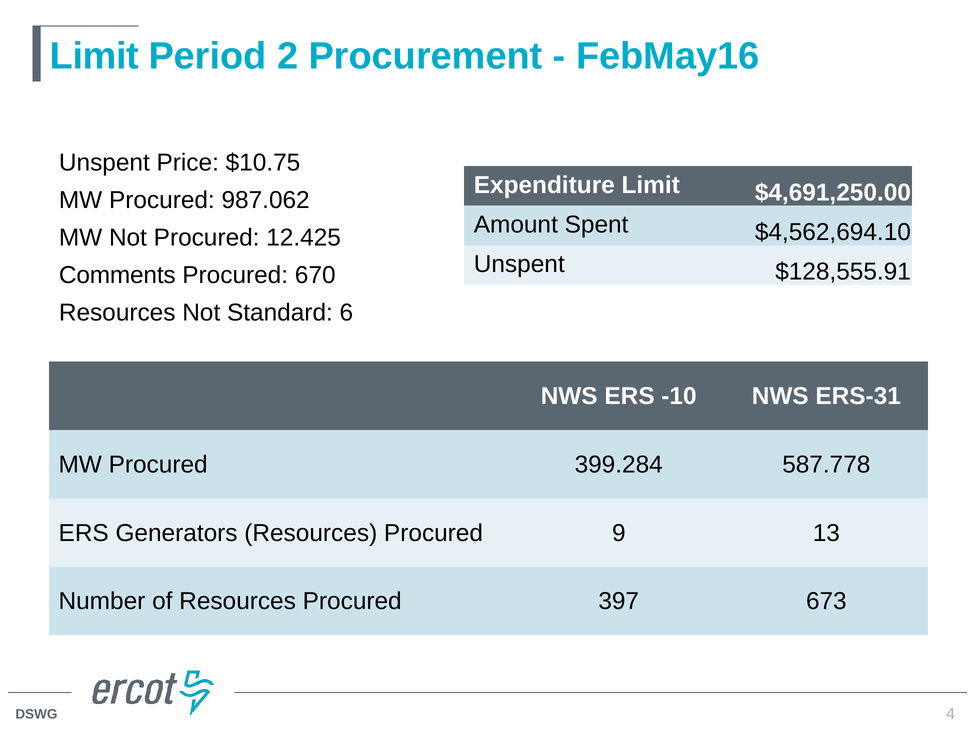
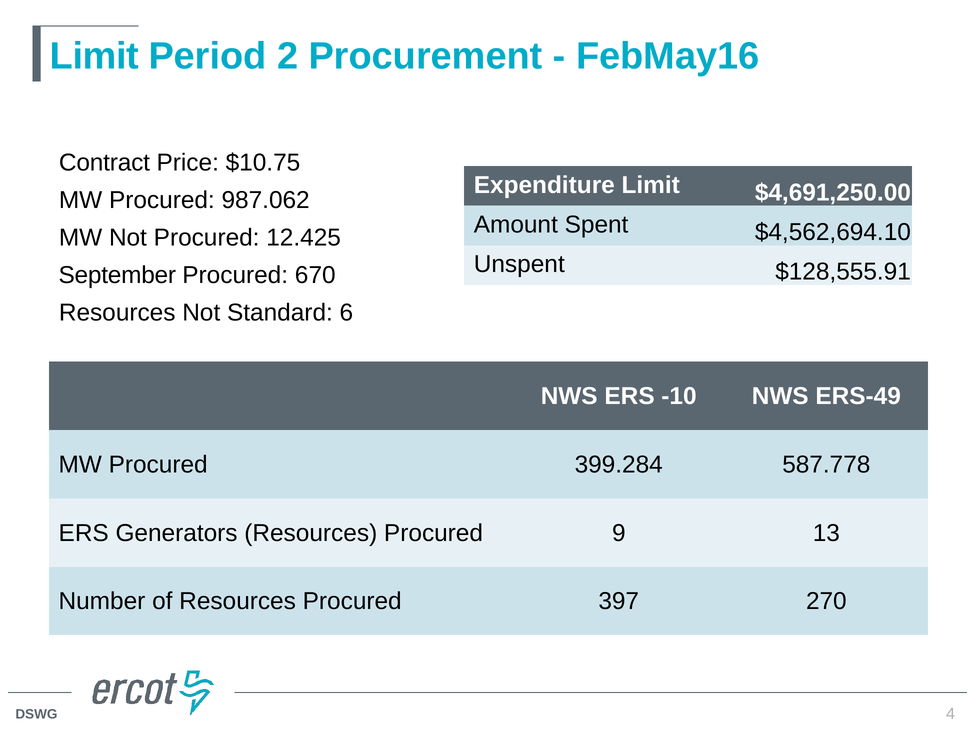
Unspent at (104, 163): Unspent -> Contract
Comments: Comments -> September
ERS-31: ERS-31 -> ERS-49
673: 673 -> 270
